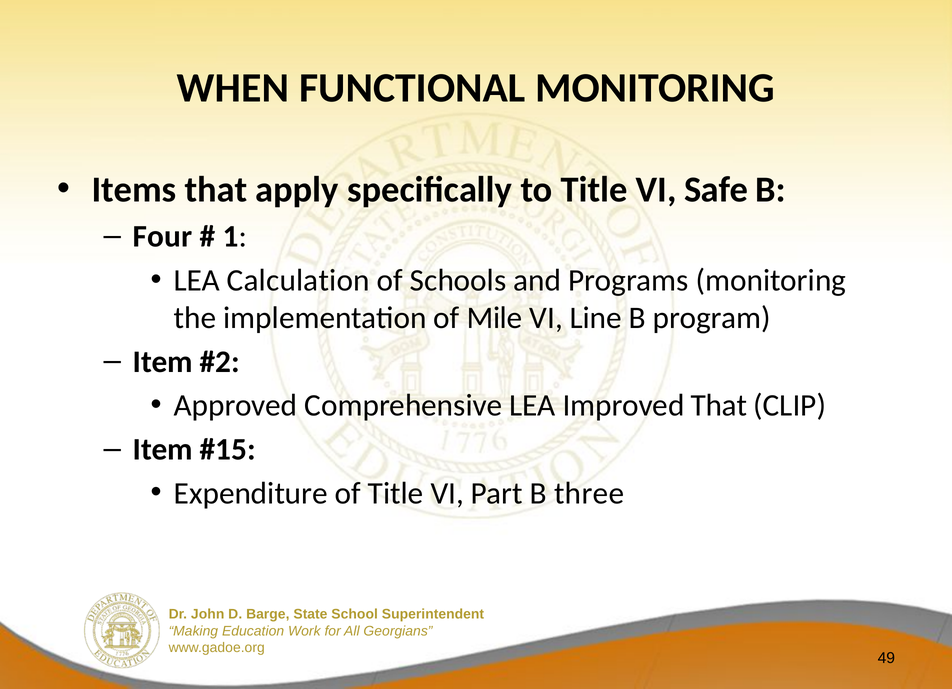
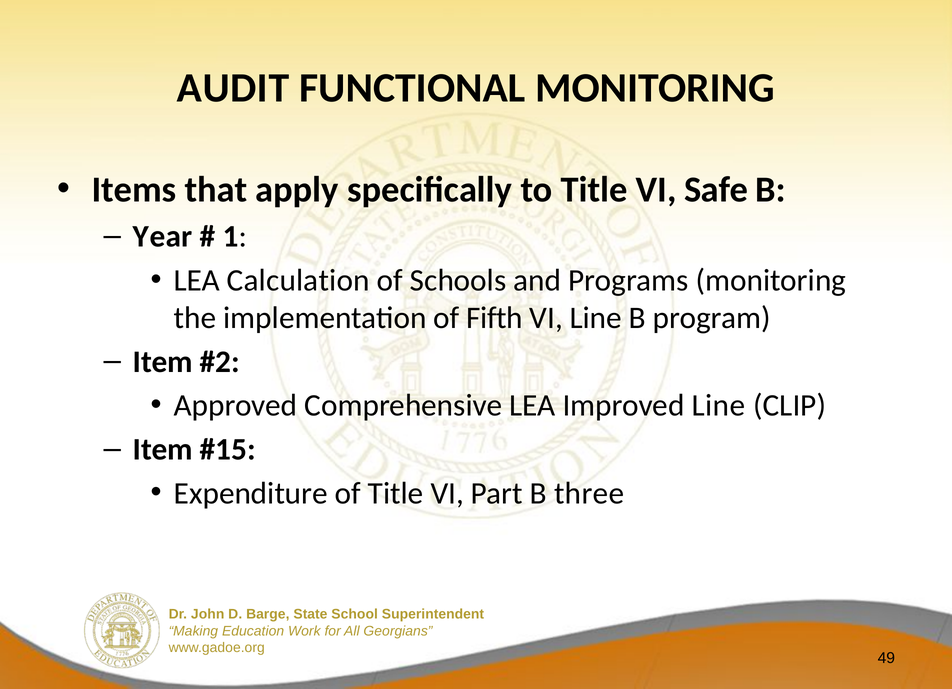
WHEN: WHEN -> AUDIT
Four: Four -> Year
Mile: Mile -> Fifth
Improved That: That -> Line
